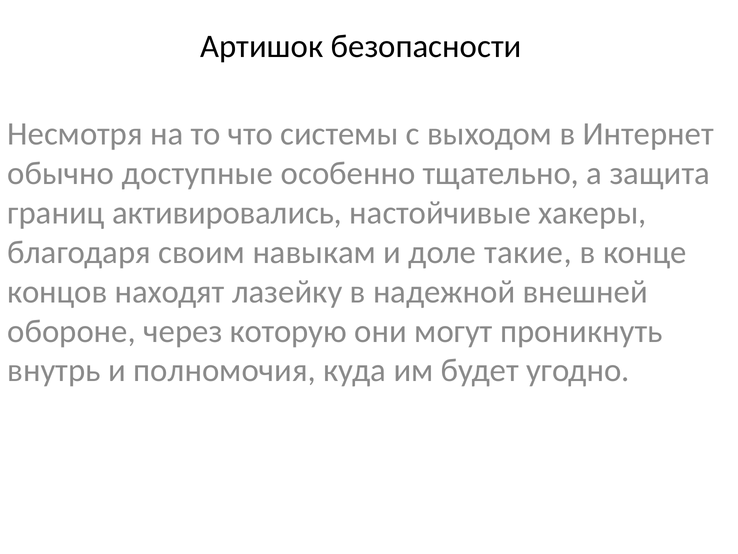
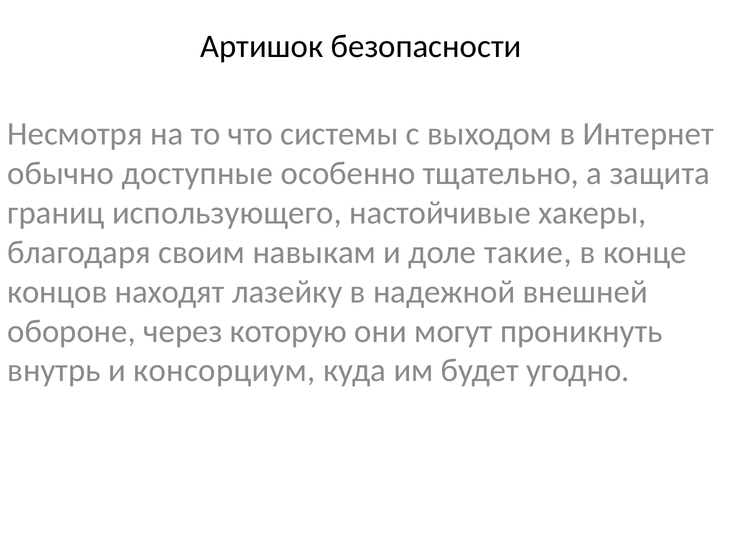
активировались: активировались -> использующего
полномочия: полномочия -> консорциум
